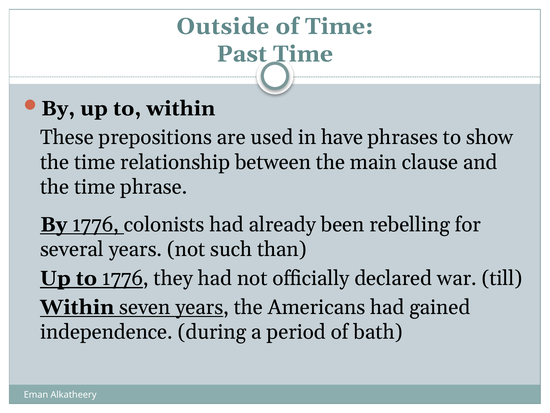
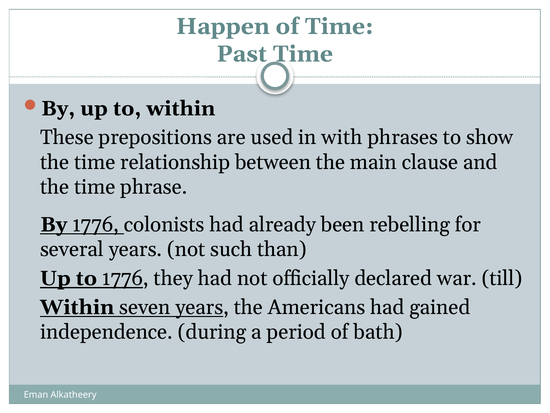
Outside: Outside -> Happen
have: have -> with
